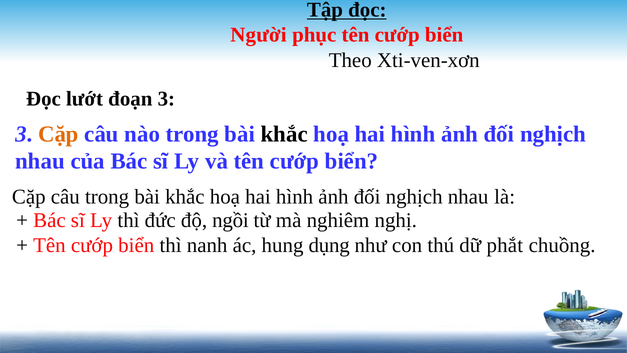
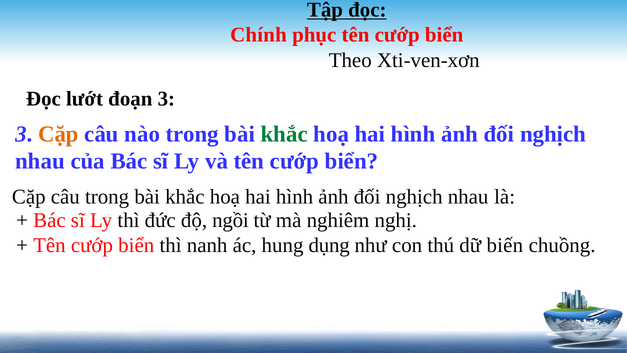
Người: Người -> Chính
khắc at (284, 134) colour: black -> green
phắt: phắt -> biến
